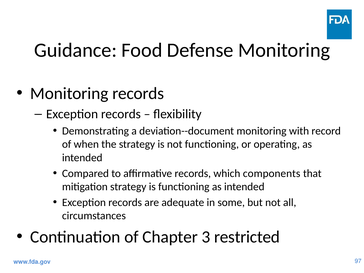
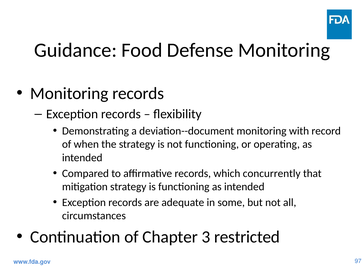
components: components -> concurrently
